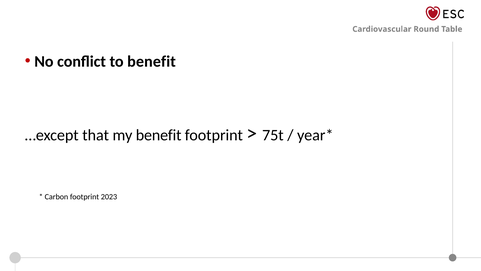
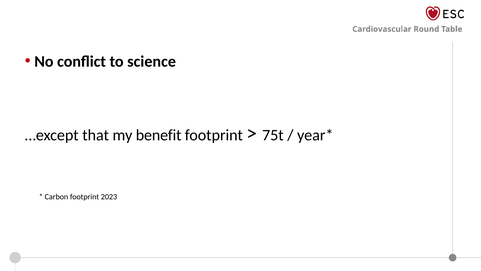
to benefit: benefit -> science
